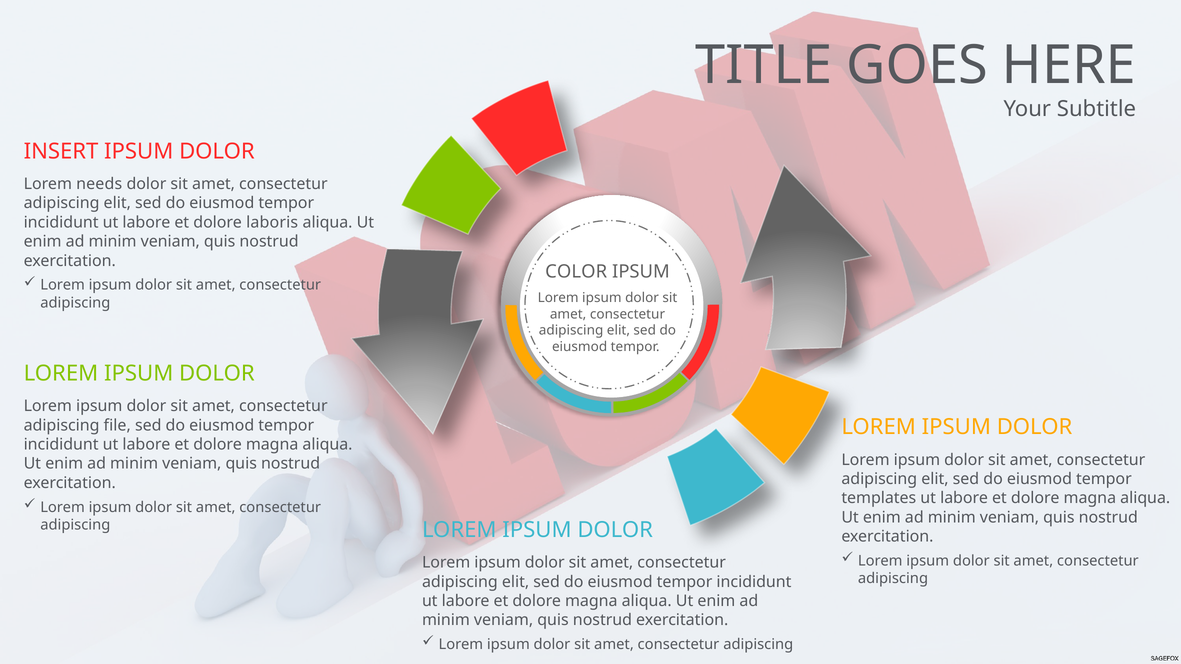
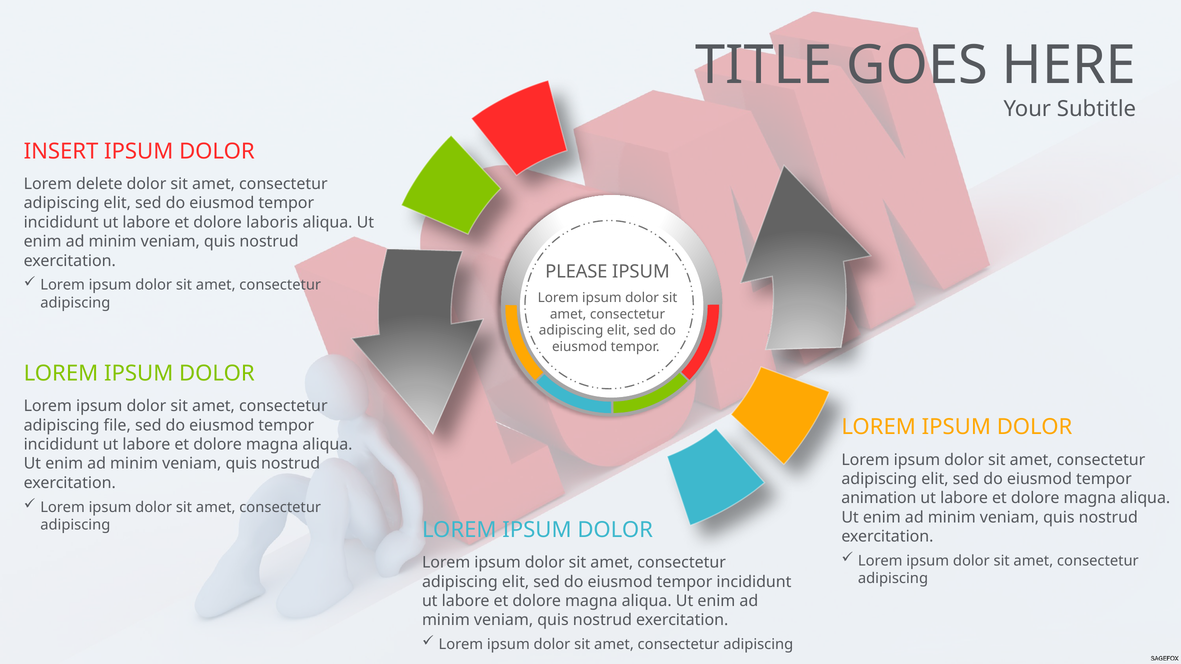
needs: needs -> delete
COLOR: COLOR -> PLEASE
templates: templates -> animation
